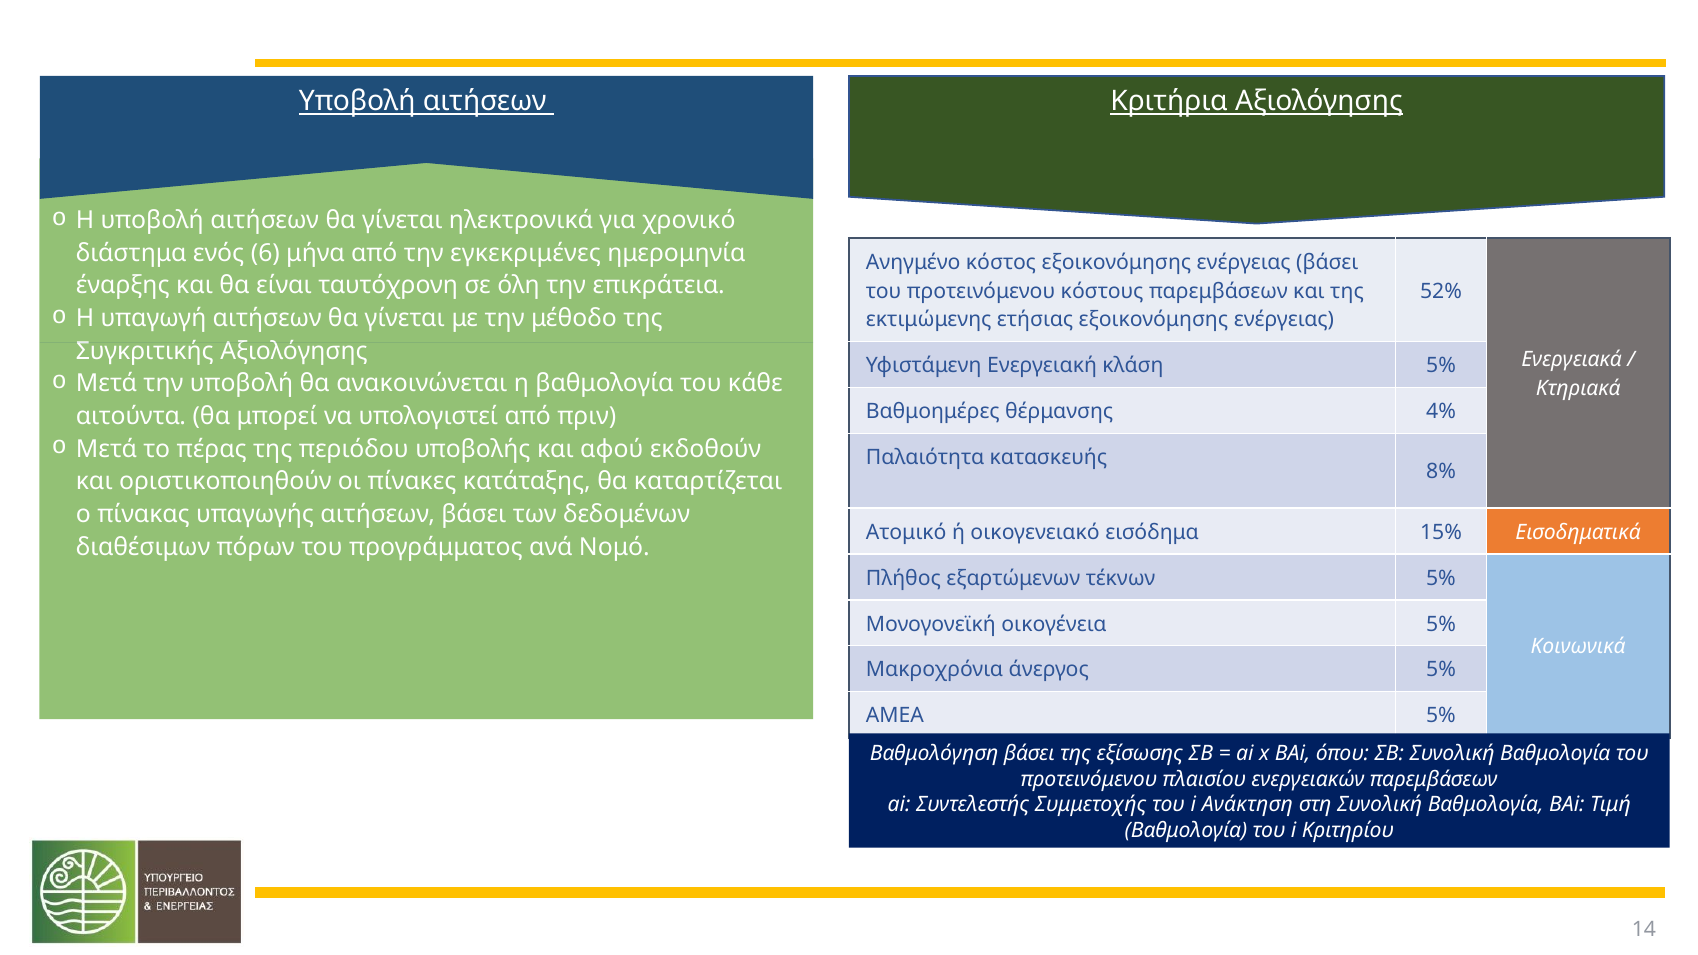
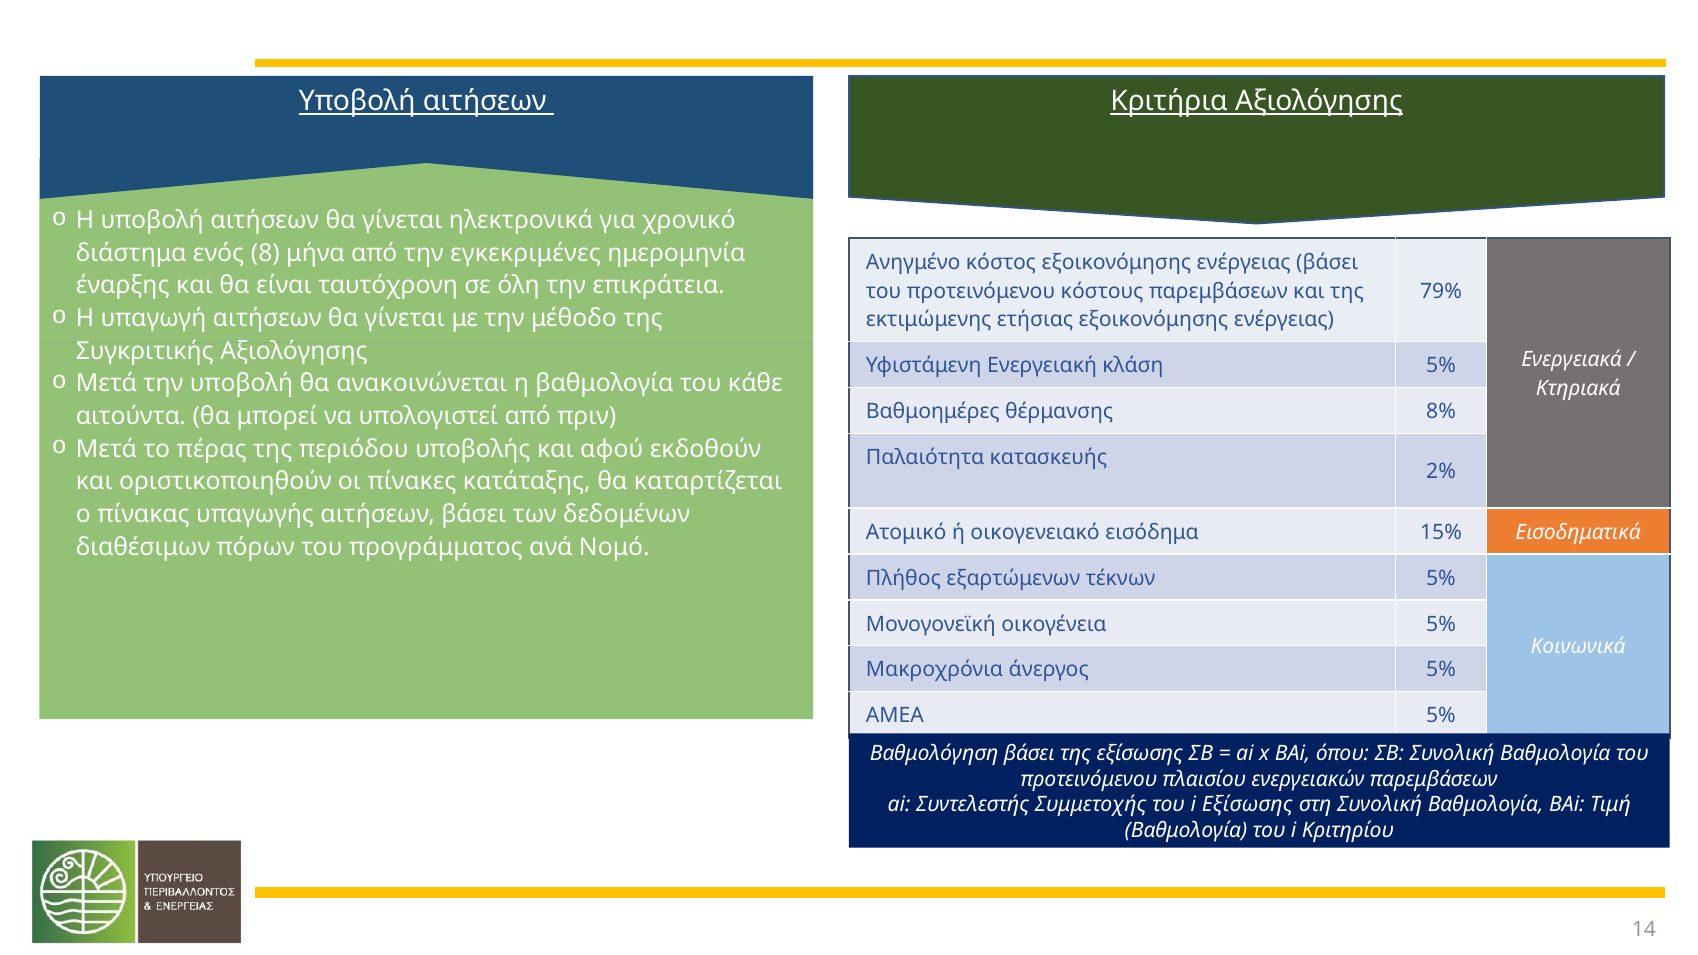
6: 6 -> 8
52%: 52% -> 79%
4%: 4% -> 8%
8%: 8% -> 2%
i Ανάκτηση: Ανάκτηση -> Εξίσωσης
